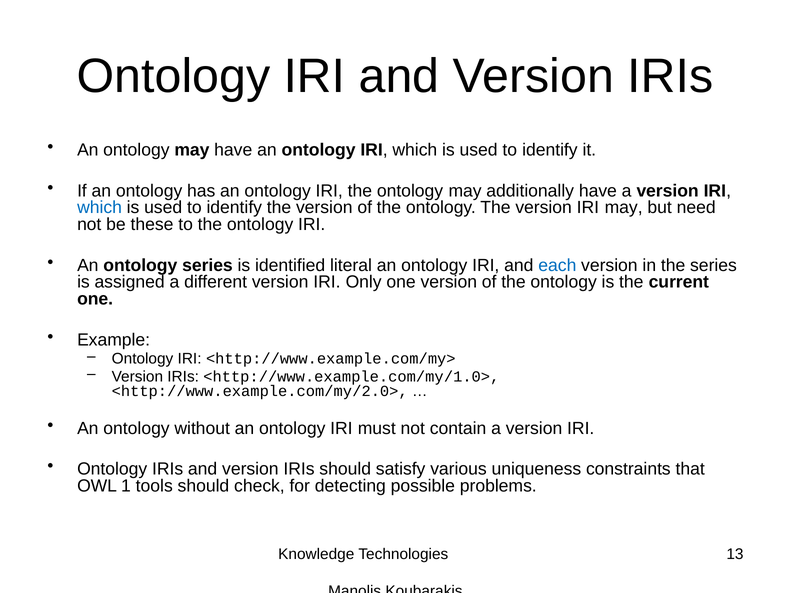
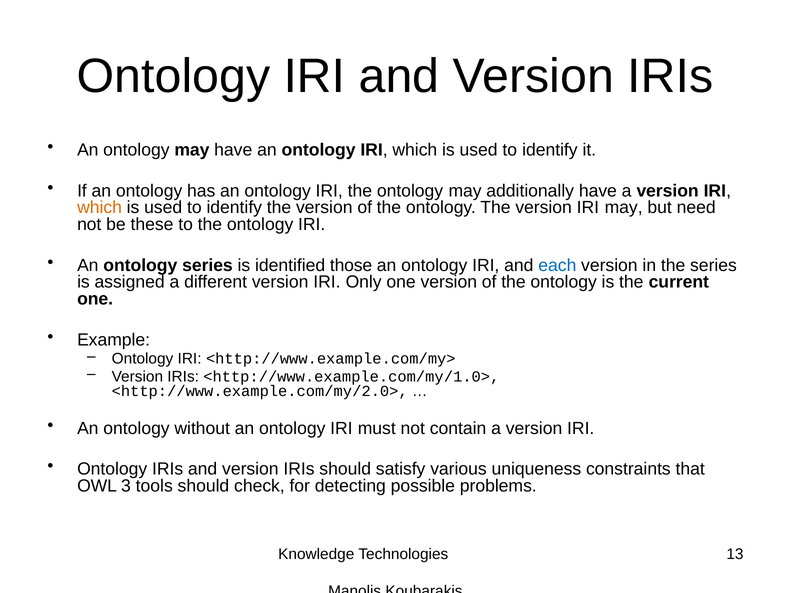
which at (100, 208) colour: blue -> orange
literal: literal -> those
1: 1 -> 3
